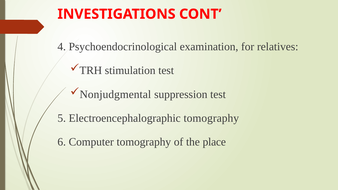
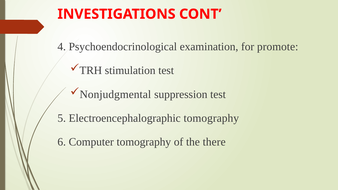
relatives: relatives -> promote
place: place -> there
